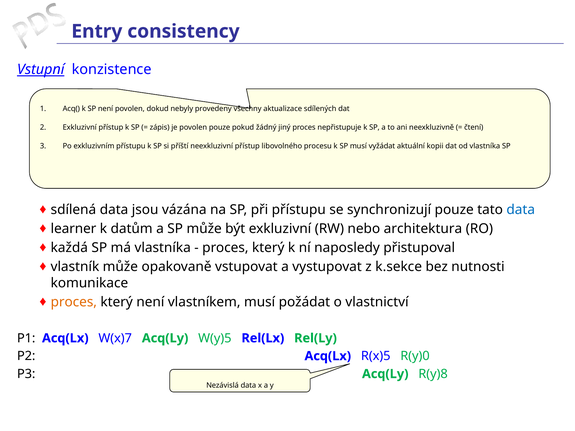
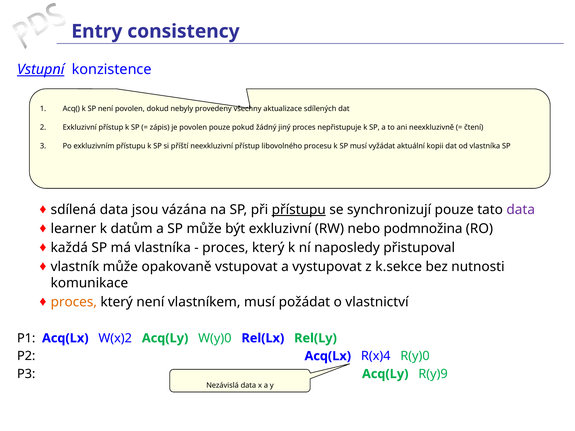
přístupu at (299, 210) underline: none -> present
data at (521, 210) colour: blue -> purple
architektura: architektura -> podmnožina
W(x)7: W(x)7 -> W(x)2
W(y)5: W(y)5 -> W(y)0
R(x)5: R(x)5 -> R(x)4
R(y)8: R(y)8 -> R(y)9
